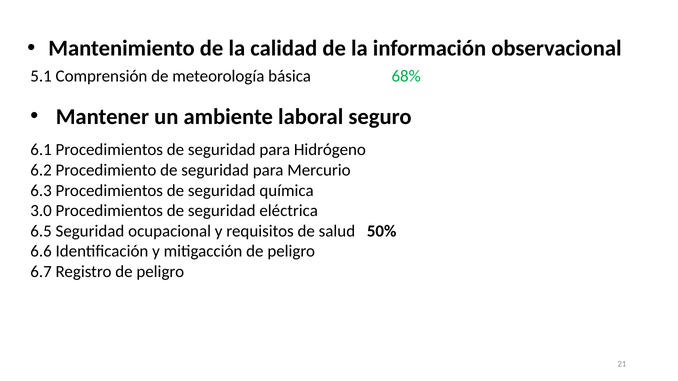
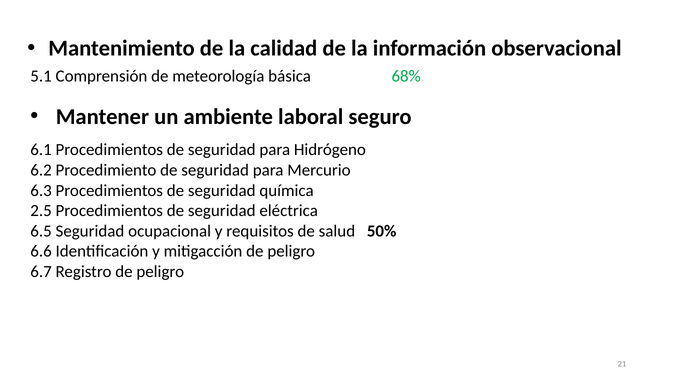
3.0: 3.0 -> 2.5
